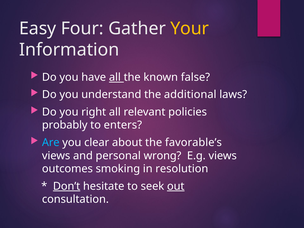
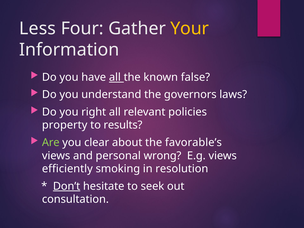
Easy: Easy -> Less
additional: additional -> governors
probably: probably -> property
enters: enters -> results
Are colour: light blue -> light green
outcomes: outcomes -> efficiently
out underline: present -> none
